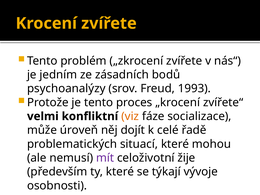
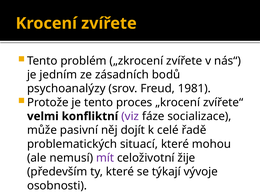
1993: 1993 -> 1981
viz colour: orange -> purple
úroveň: úroveň -> pasivní
